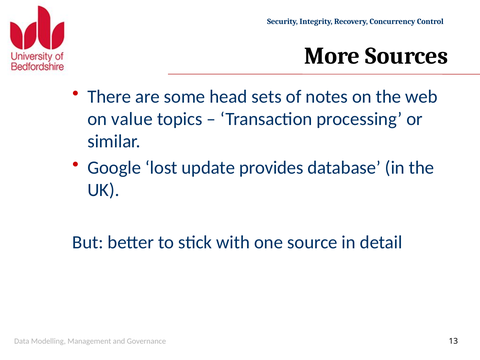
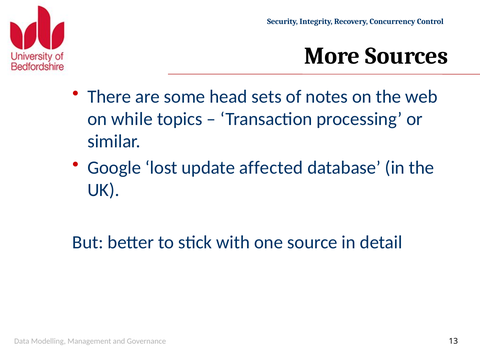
value: value -> while
provides: provides -> affected
